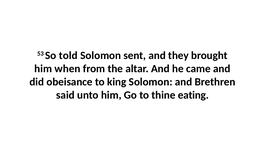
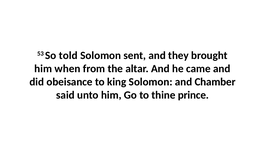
Brethren: Brethren -> Chamber
eating: eating -> prince
